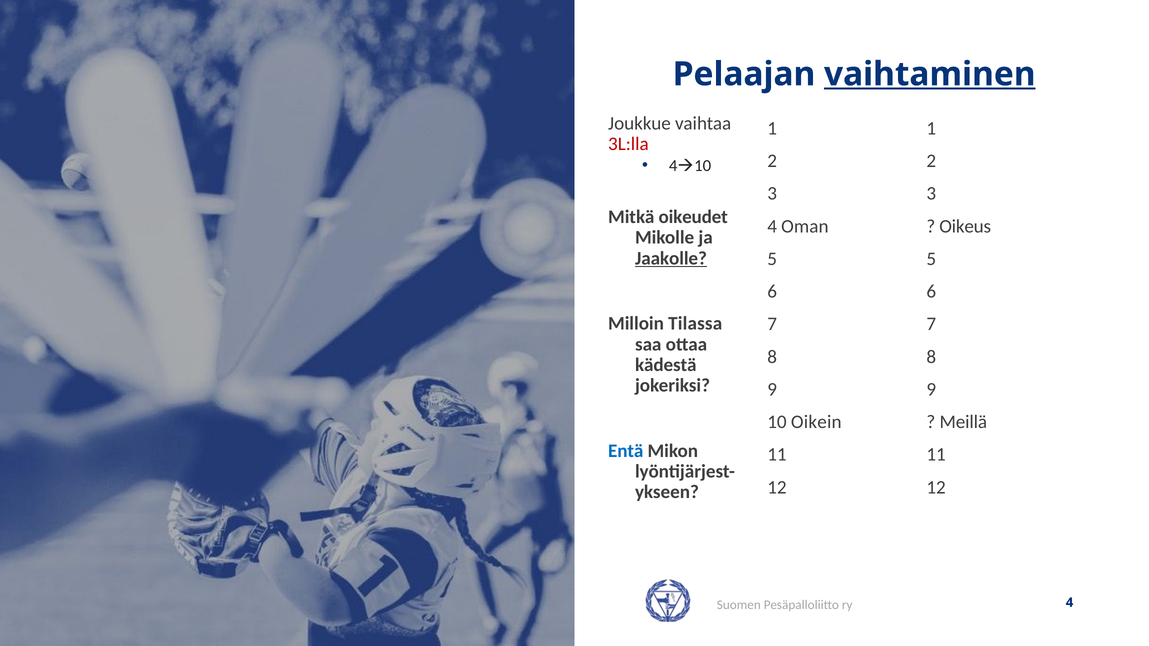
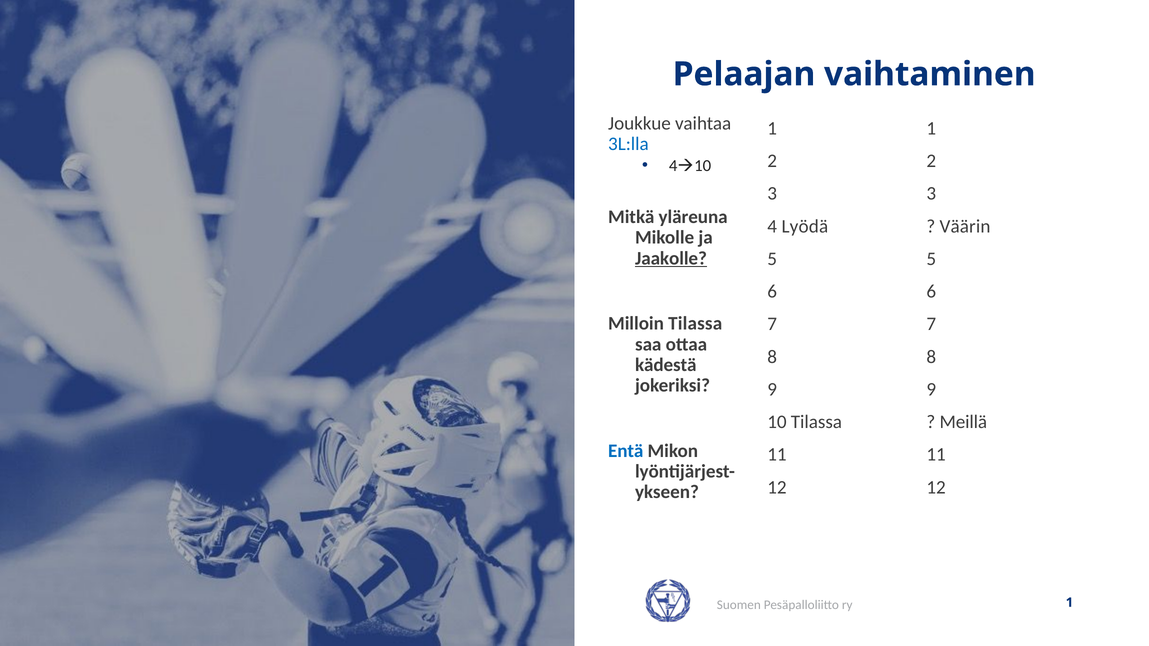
vaihtaminen underline: present -> none
3L:lla colour: red -> blue
oikeudet: oikeudet -> yläreuna
Oman: Oman -> Lyödä
Oikeus: Oikeus -> Väärin
10 Oikein: Oikein -> Tilassa
4 at (1070, 603): 4 -> 1
